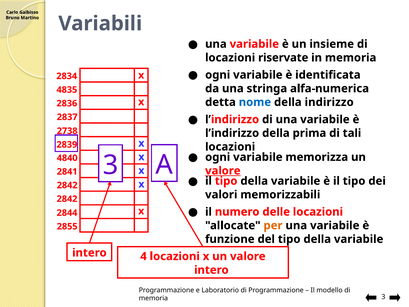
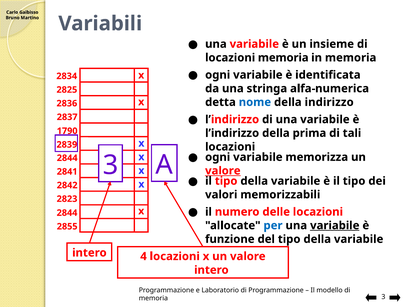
locazioni riservate: riservate -> memoria
4835: 4835 -> 2825
2738: 2738 -> 1790
4840 at (67, 158): 4840 -> 2844
2842 at (67, 199): 2842 -> 2823
per colour: orange -> blue
variabile at (335, 225) underline: none -> present
